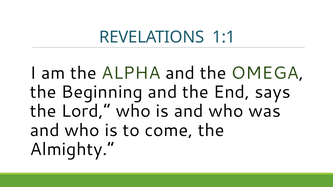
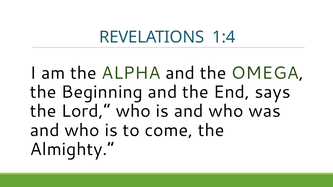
1:1: 1:1 -> 1:4
